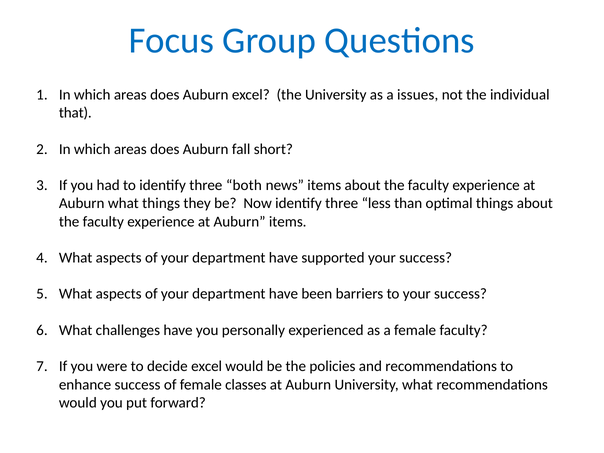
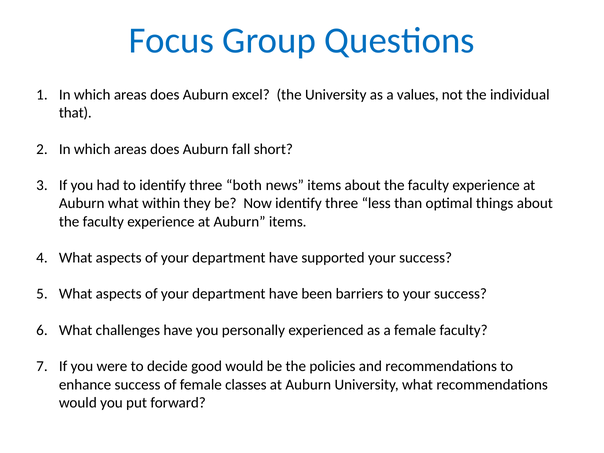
issues: issues -> values
what things: things -> within
decide excel: excel -> good
